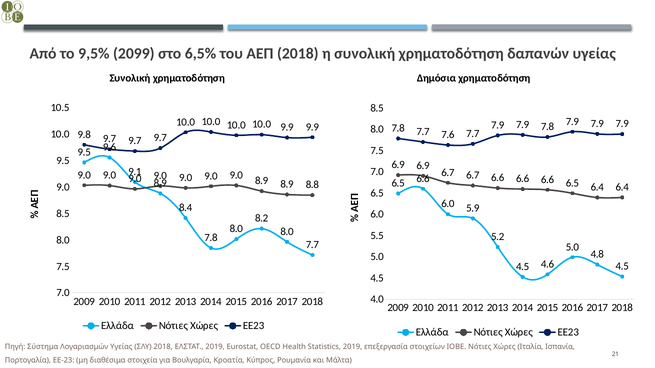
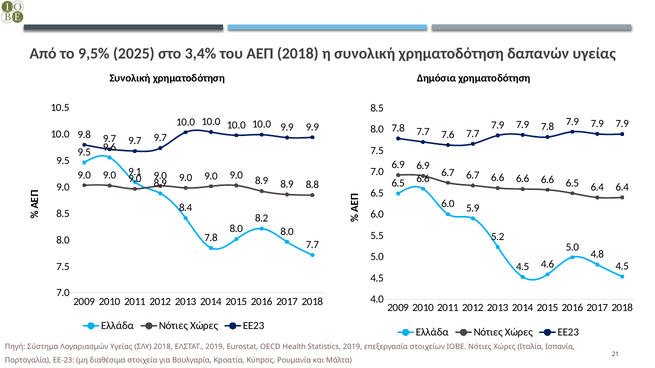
2099: 2099 -> 2025
6,5%: 6,5% -> 3,4%
